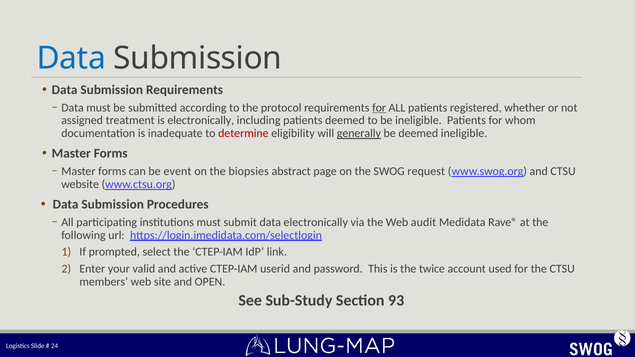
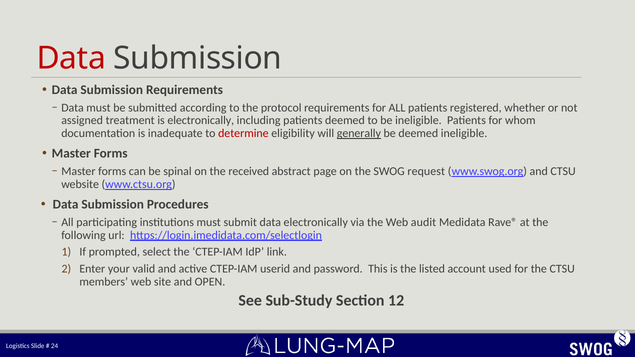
Data at (71, 58) colour: blue -> red
for at (379, 108) underline: present -> none
event: event -> spinal
biopsies: biopsies -> received
twice: twice -> listed
93: 93 -> 12
